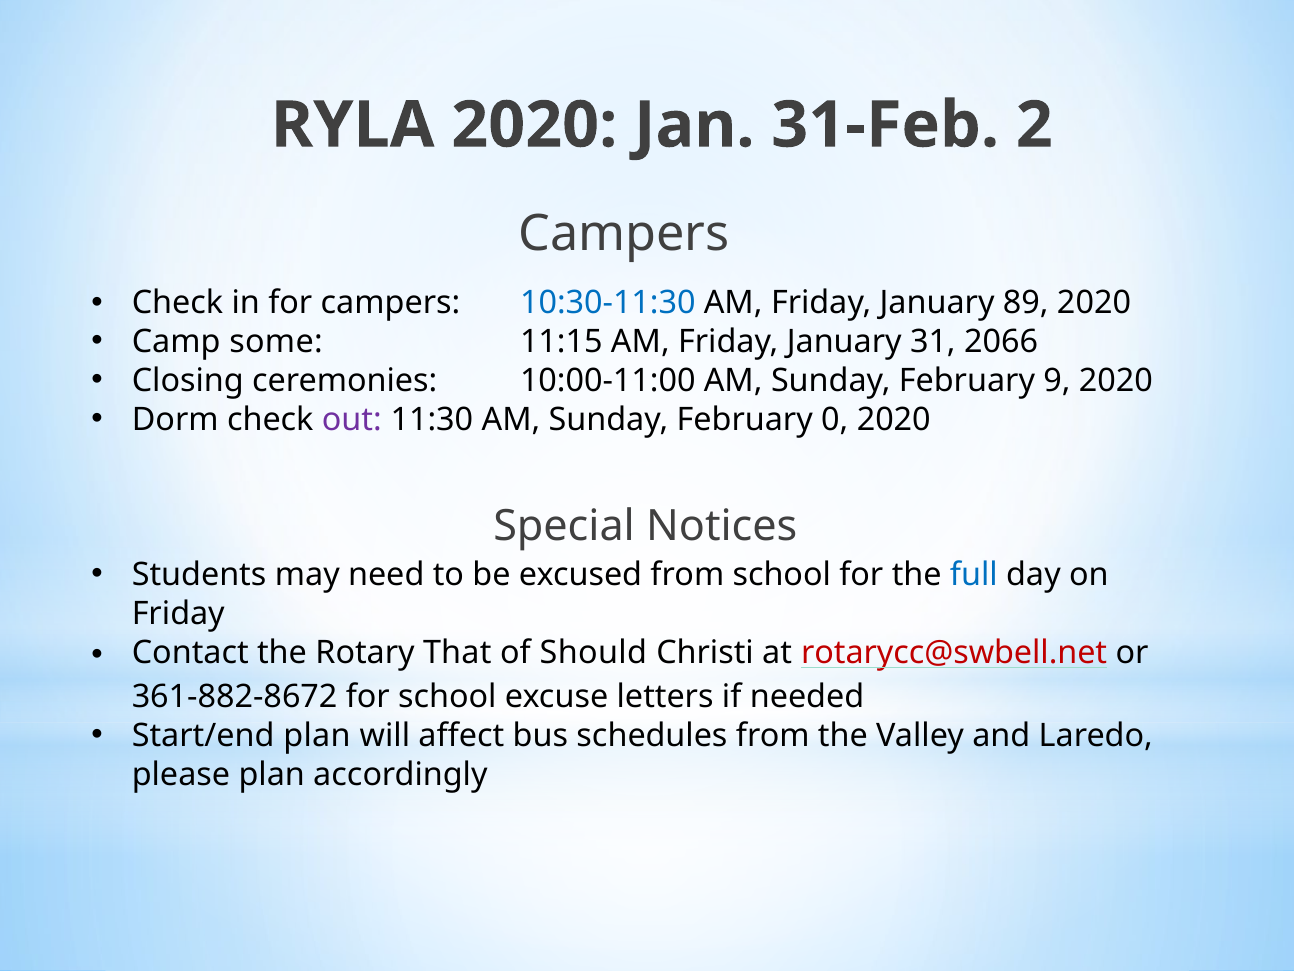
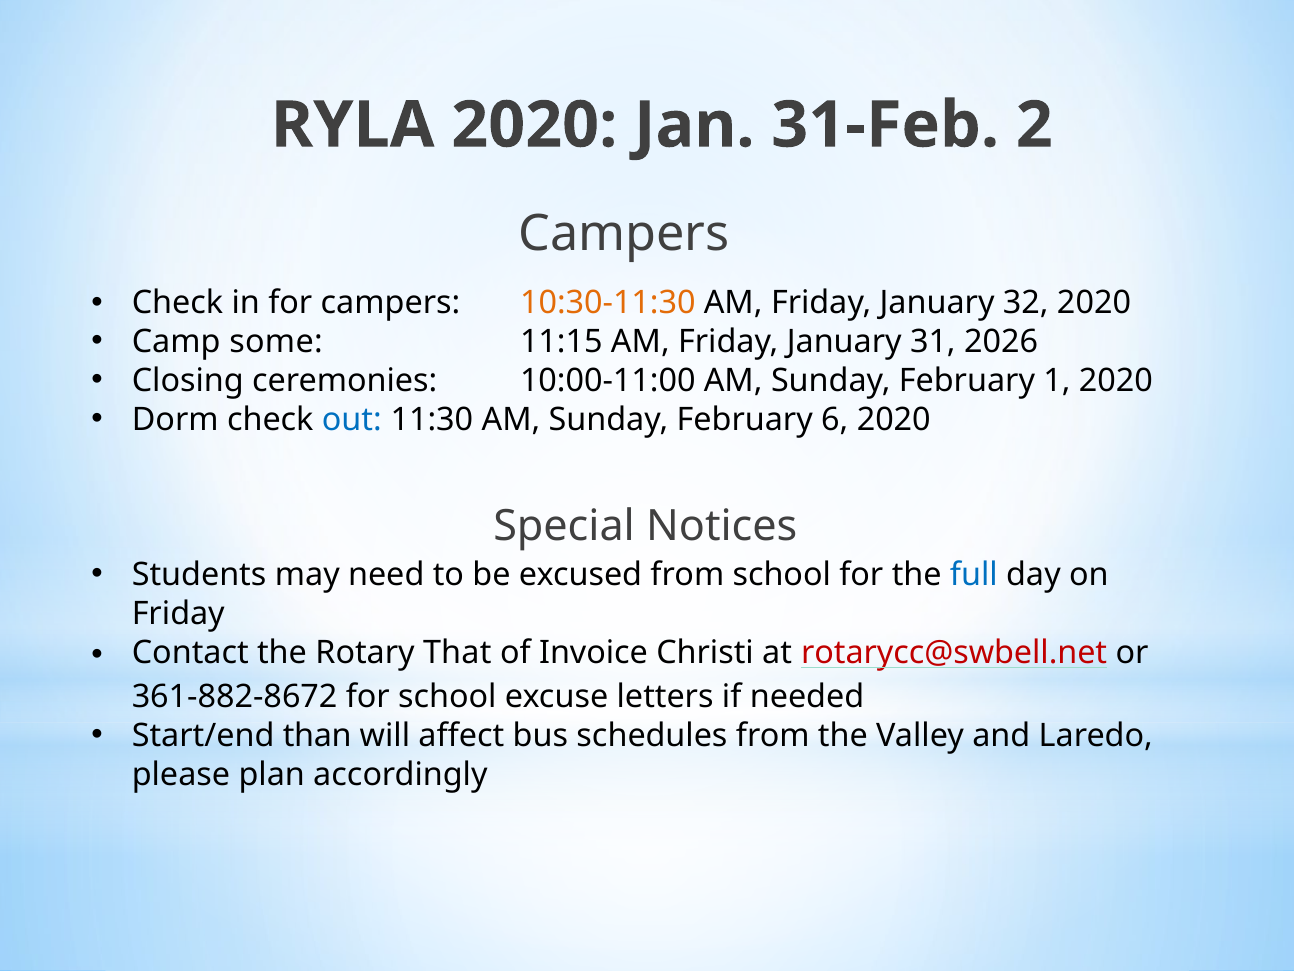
10:30-11:30 colour: blue -> orange
89: 89 -> 32
2066: 2066 -> 2026
9: 9 -> 1
out colour: purple -> blue
0: 0 -> 6
Should: Should -> Invoice
Start/end plan: plan -> than
